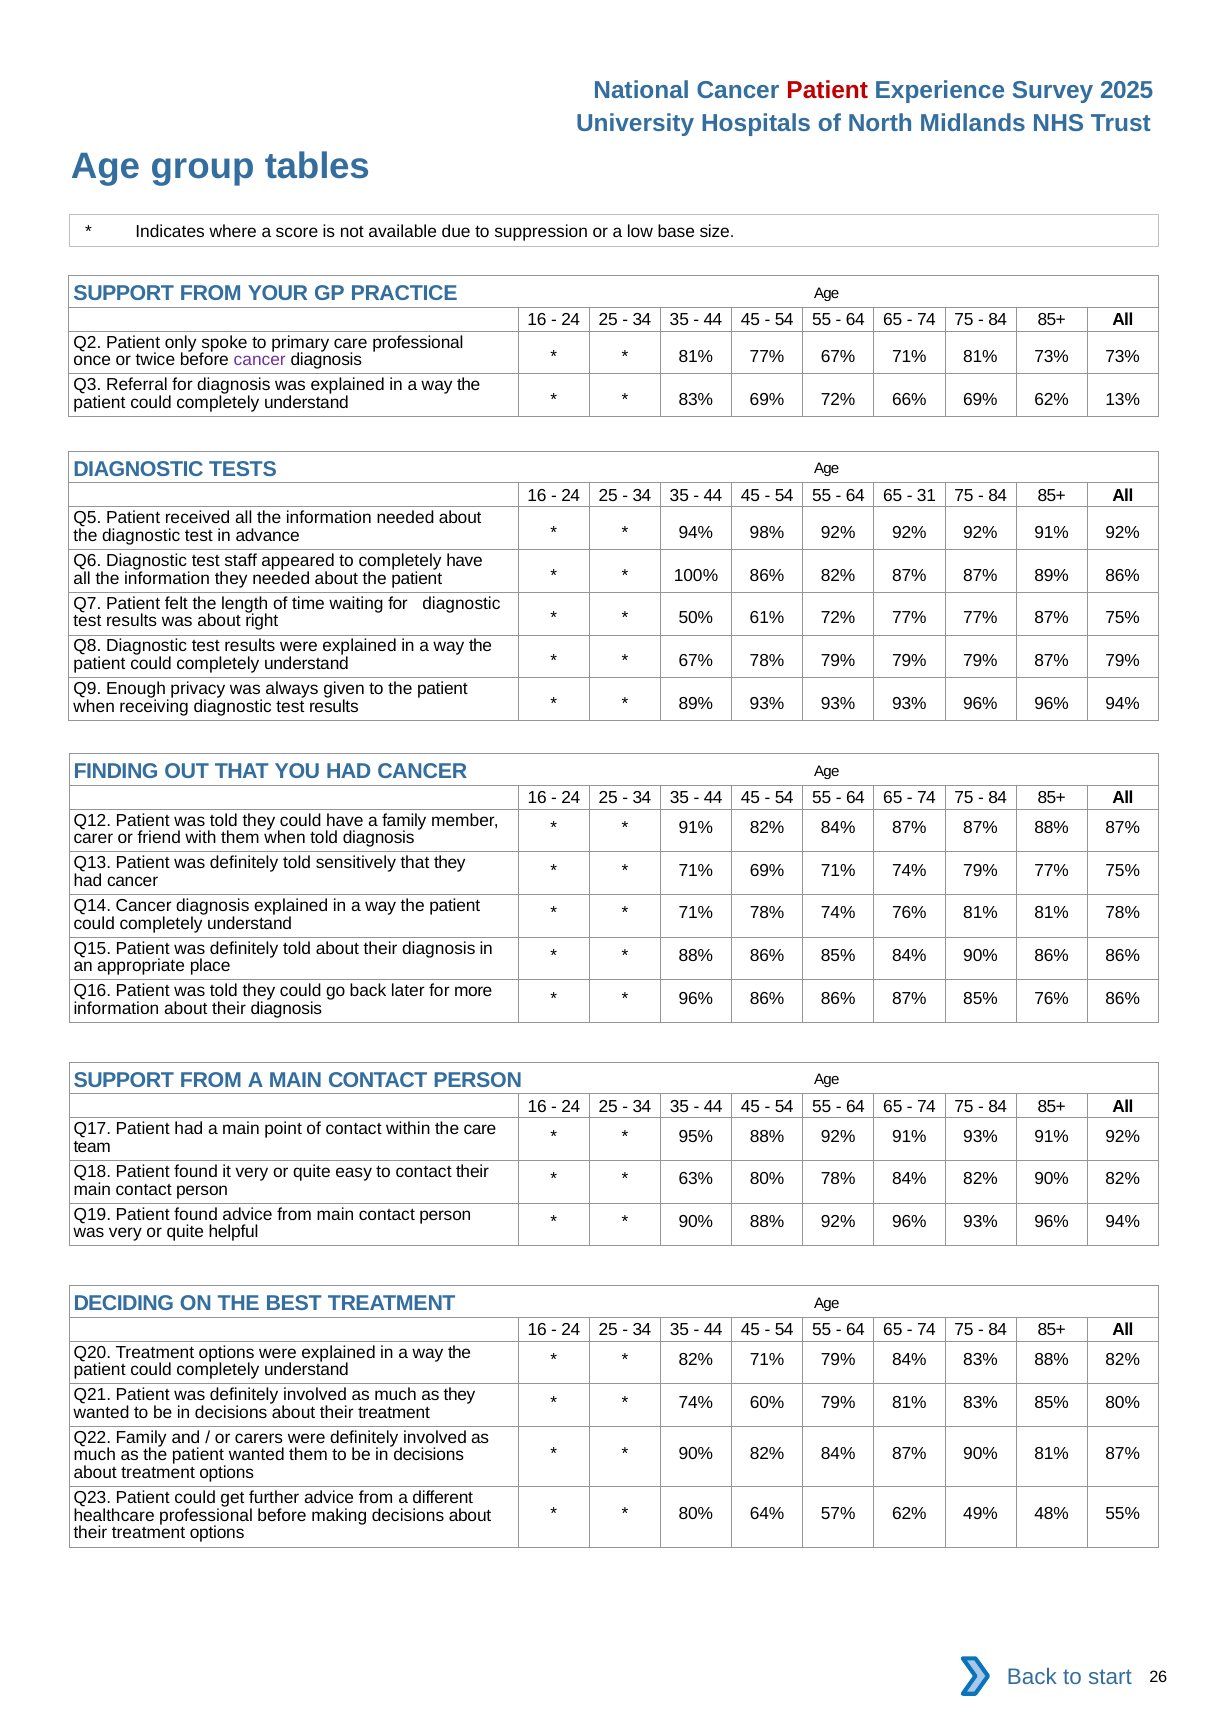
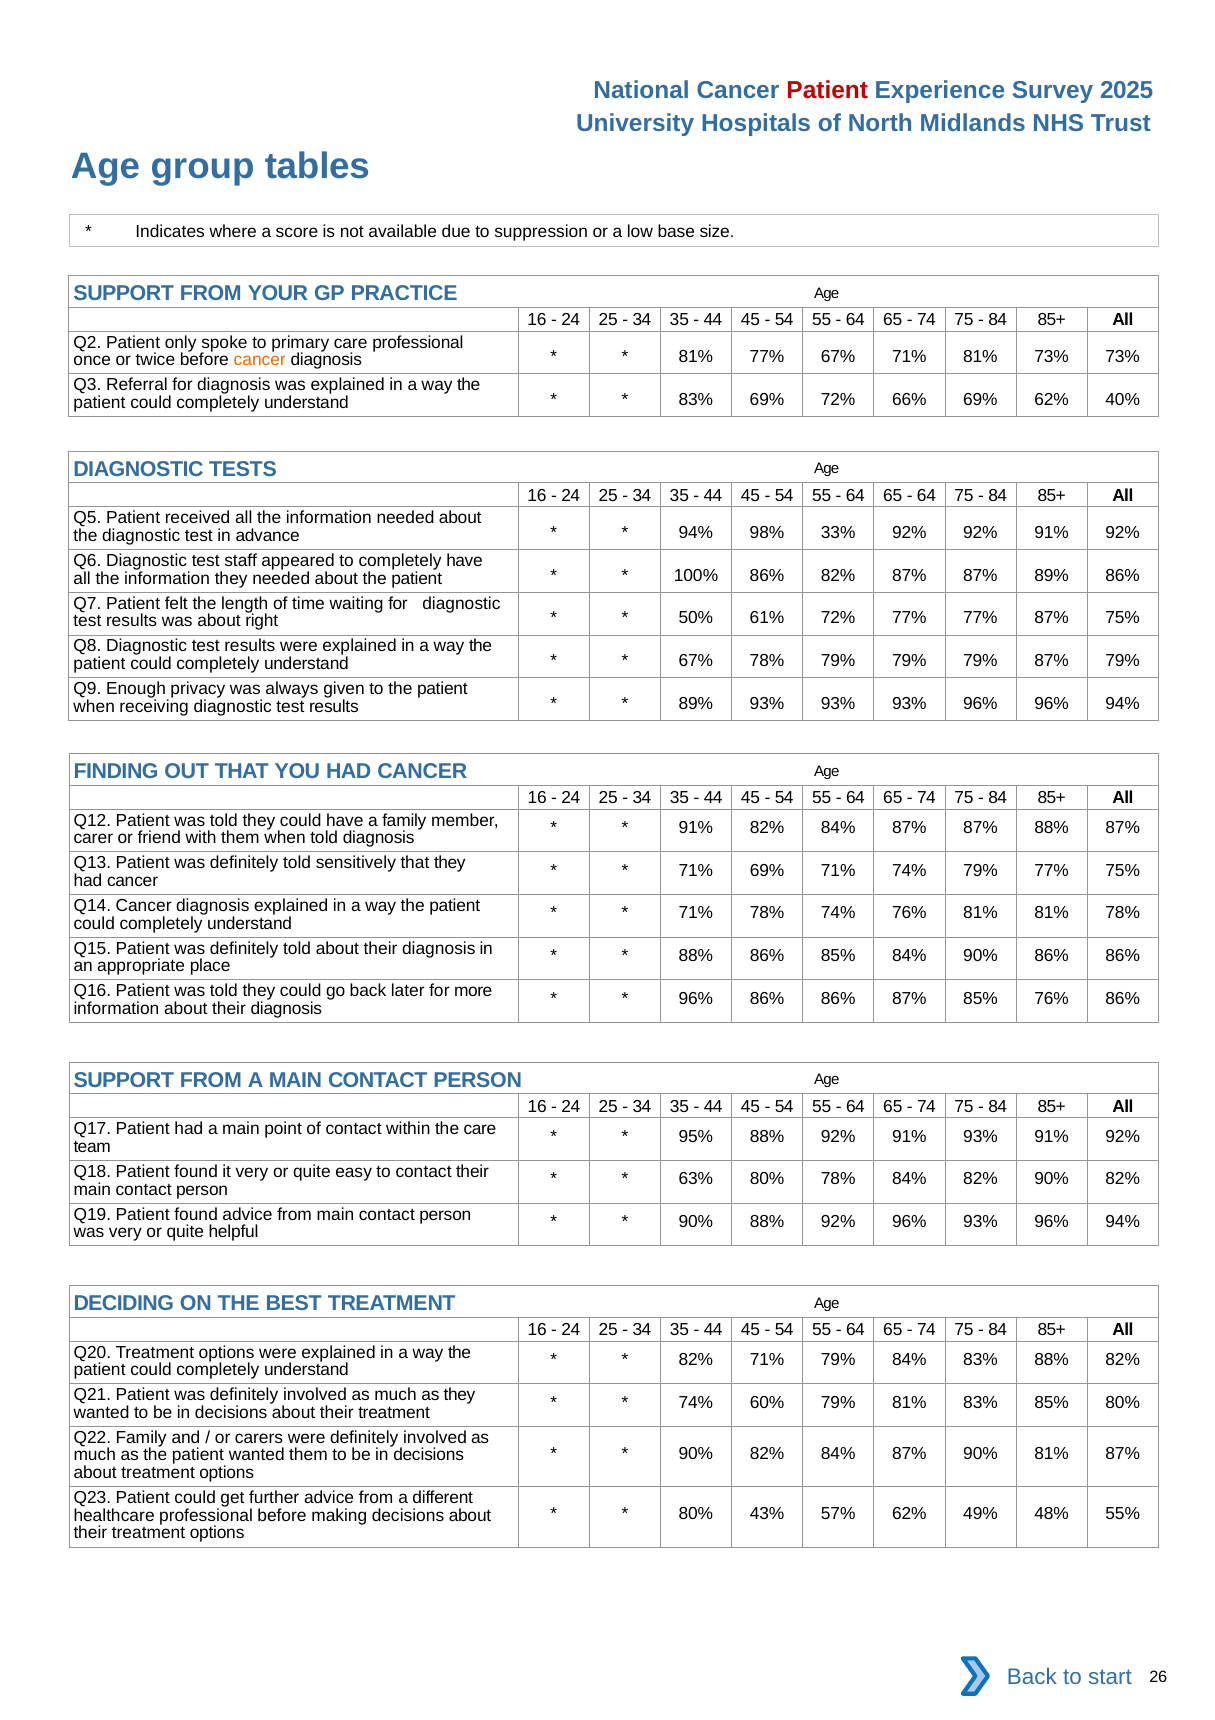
cancer at (260, 360) colour: purple -> orange
13%: 13% -> 40%
31 at (927, 495): 31 -> 64
98% 92%: 92% -> 33%
64%: 64% -> 43%
